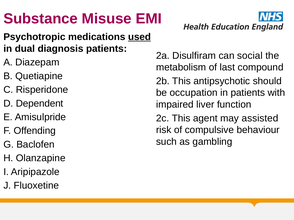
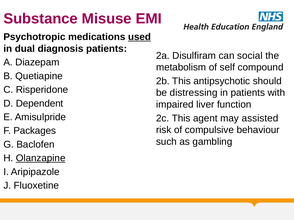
last: last -> self
occupation: occupation -> distressing
Offending: Offending -> Packages
Olanzapine underline: none -> present
